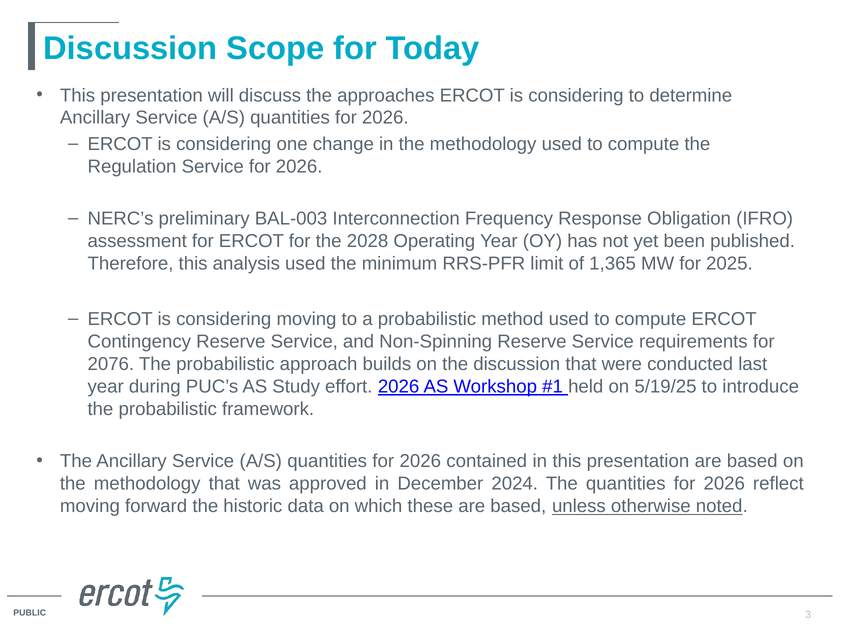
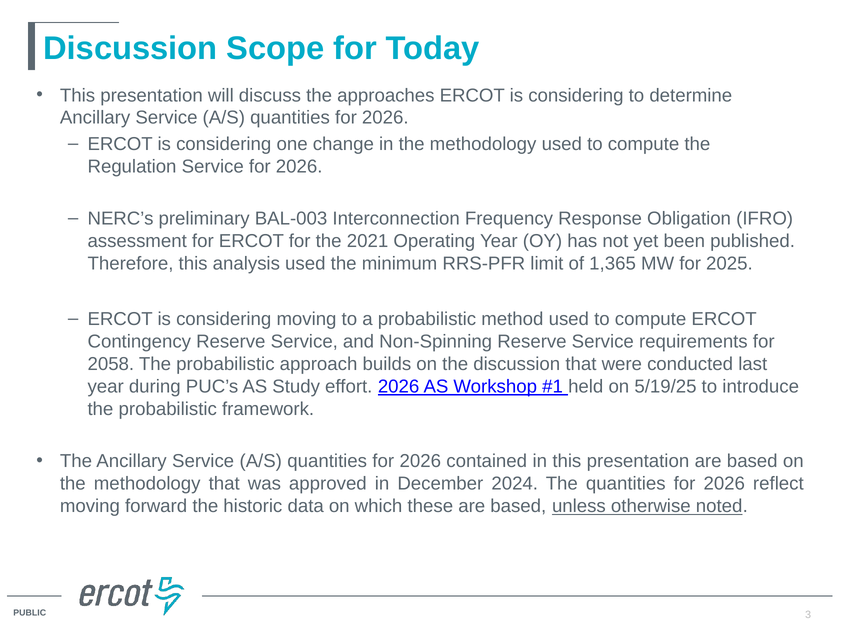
2028: 2028 -> 2021
2076: 2076 -> 2058
